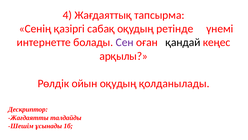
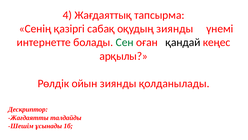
оқудың ретінде: ретінде -> зиянды
Сен colour: purple -> green
ойын оқудың: оқудың -> зиянды
